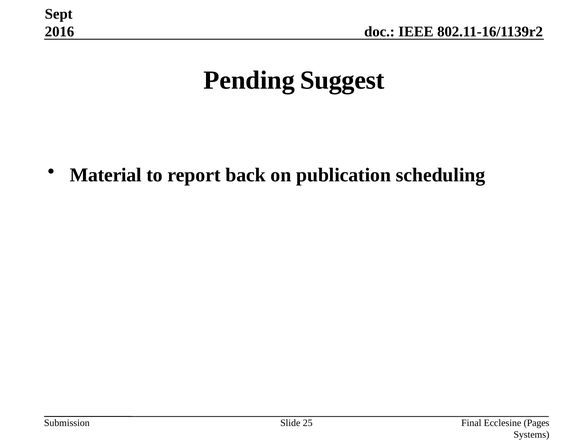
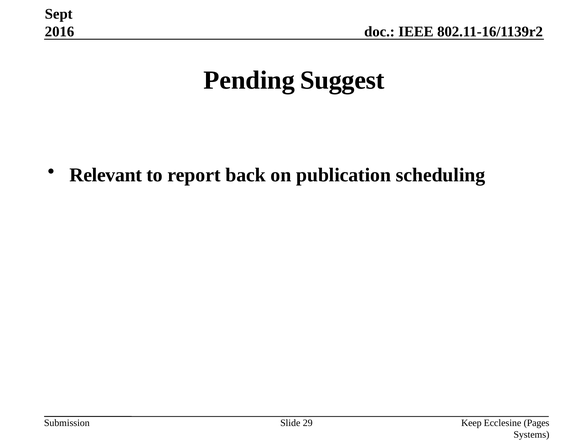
Material: Material -> Relevant
25: 25 -> 29
Final: Final -> Keep
